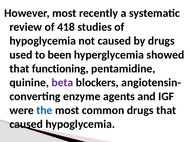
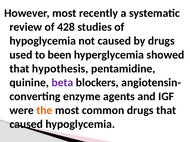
418: 418 -> 428
functioning: functioning -> hypothesis
the colour: blue -> orange
